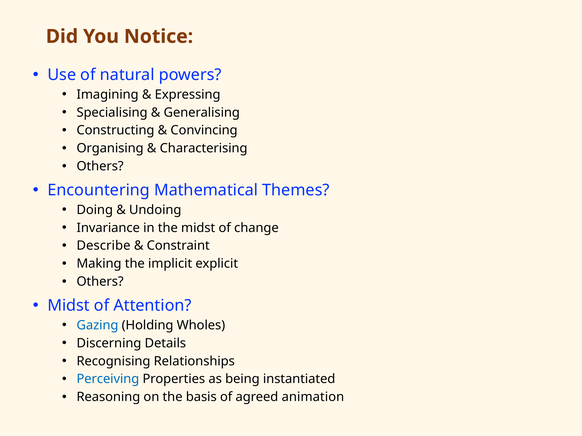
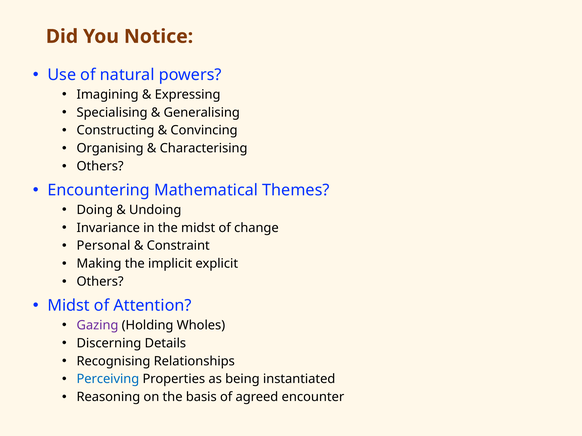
Describe: Describe -> Personal
Gazing colour: blue -> purple
animation: animation -> encounter
